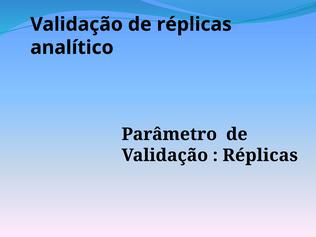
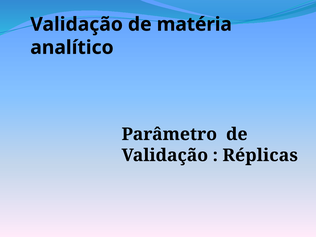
de réplicas: réplicas -> matéria
